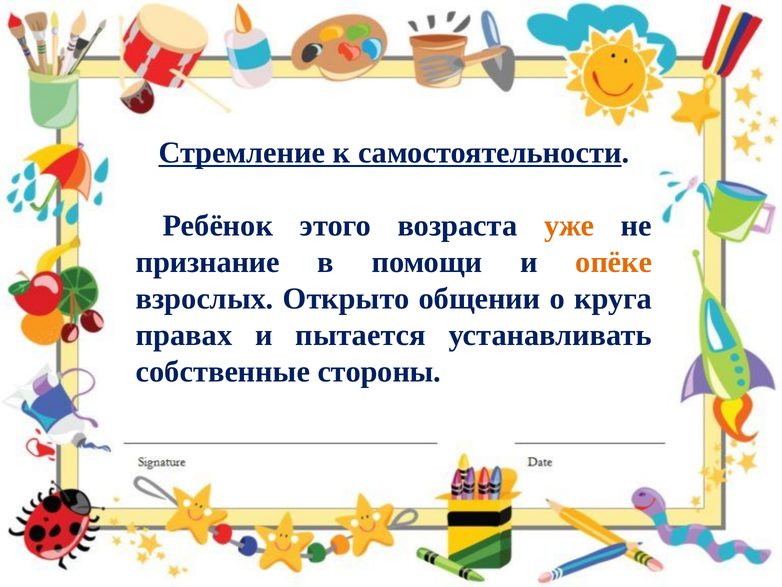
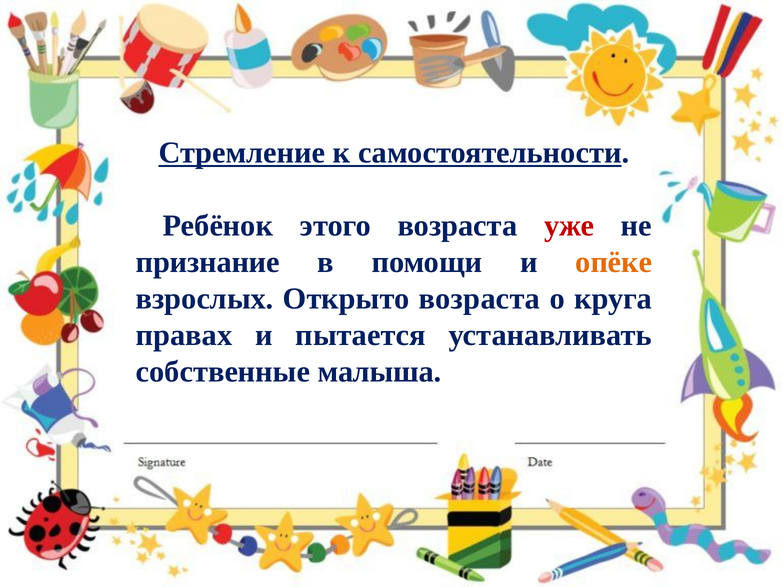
уже colour: orange -> red
Открыто общении: общении -> возраста
стороны: стороны -> малыша
